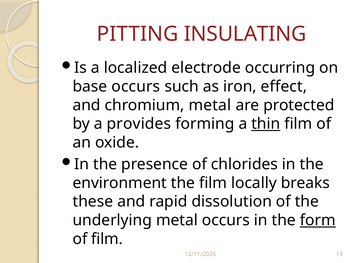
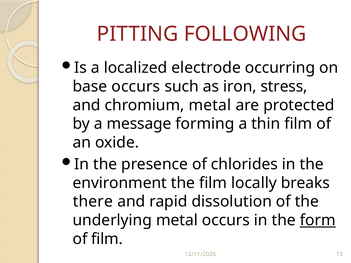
INSULATING: INSULATING -> FOLLOWING
effect: effect -> stress
provides: provides -> message
thin underline: present -> none
these: these -> there
